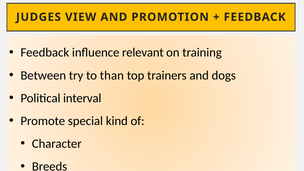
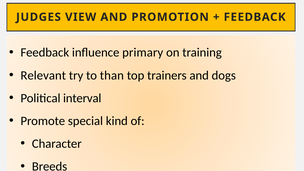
relevant: relevant -> primary
Between: Between -> Relevant
